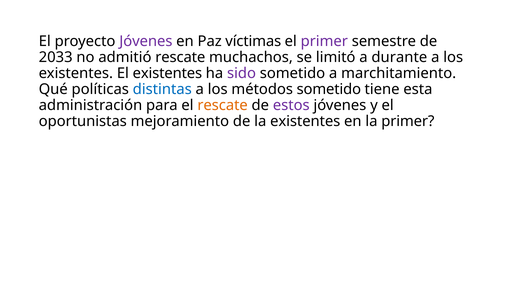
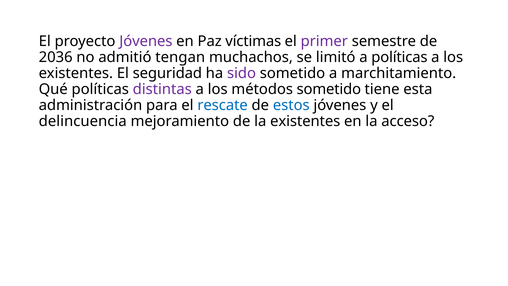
2033: 2033 -> 2036
admitió rescate: rescate -> tengan
a durante: durante -> políticas
El existentes: existentes -> seguridad
distintas colour: blue -> purple
rescate at (223, 105) colour: orange -> blue
estos colour: purple -> blue
oportunistas: oportunistas -> delincuencia
la primer: primer -> acceso
